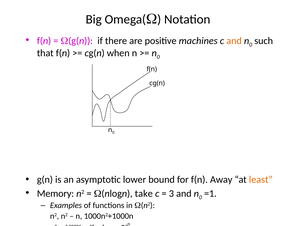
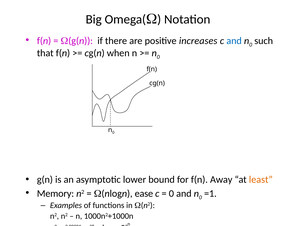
machines: machines -> increases
and at (234, 41) colour: orange -> blue
take: take -> ease
3 at (171, 193): 3 -> 0
